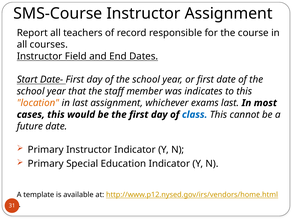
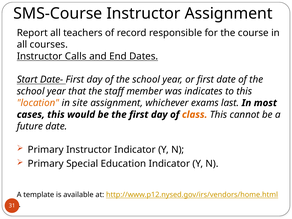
Field: Field -> Calls
in last: last -> site
class colour: blue -> orange
